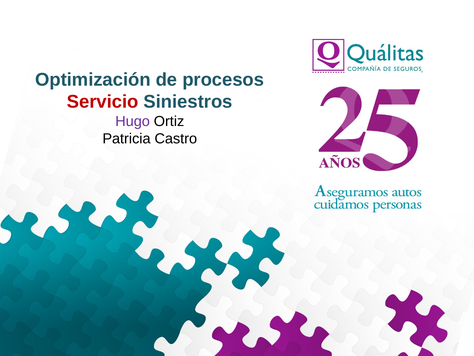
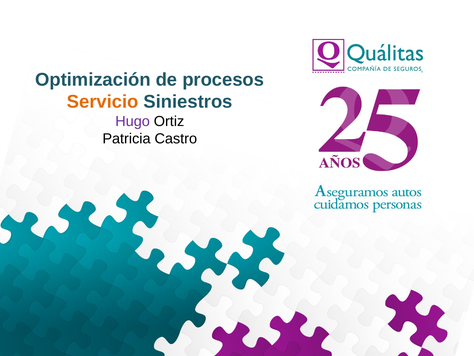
Servicio colour: red -> orange
